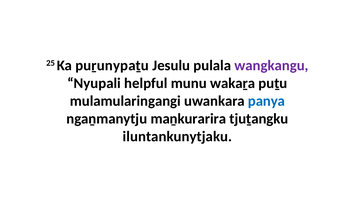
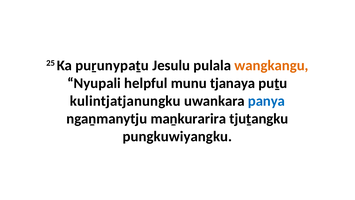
wangkangu colour: purple -> orange
wakaṟa: wakaṟa -> tjanaya
mulamularingangi: mulamularingangi -> kulintjatjanungku
iluntankunytjaku: iluntankunytjaku -> pungkuwiyangku
